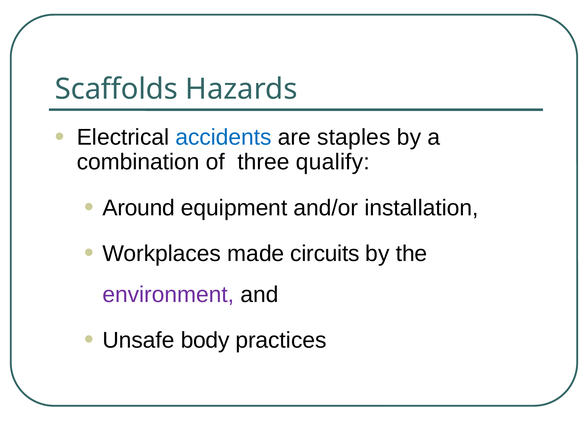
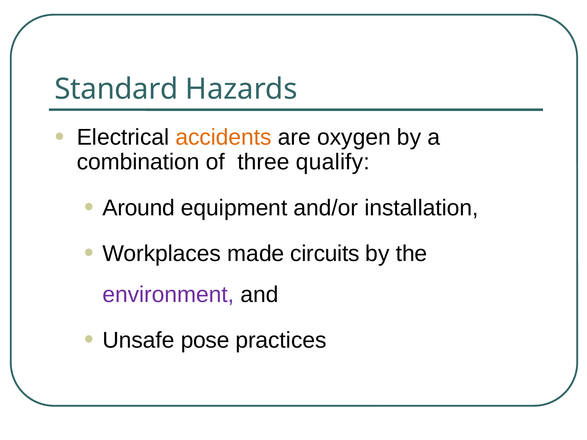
Scaffolds: Scaffolds -> Standard
accidents colour: blue -> orange
staples: staples -> oxygen
body: body -> pose
